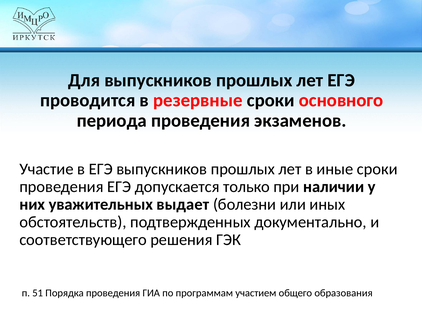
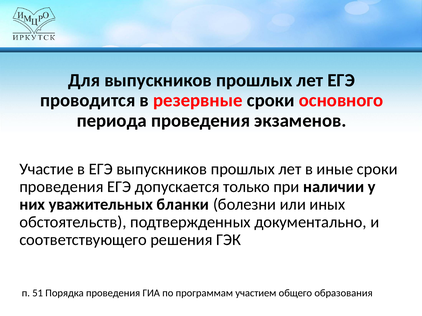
выдает: выдает -> бланки
